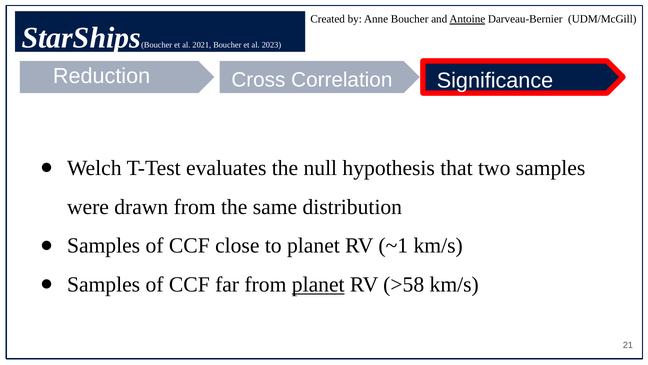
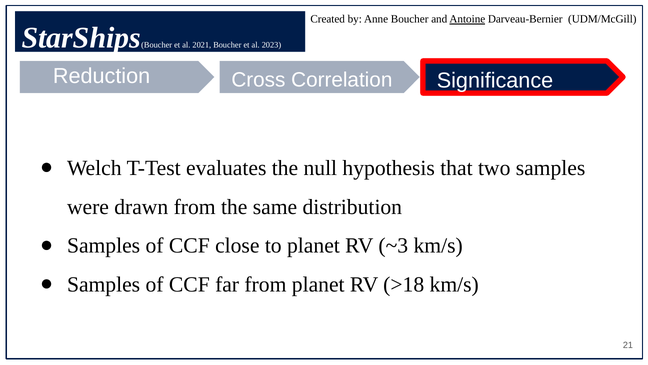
~1: ~1 -> ~3
planet at (318, 284) underline: present -> none
>58: >58 -> >18
